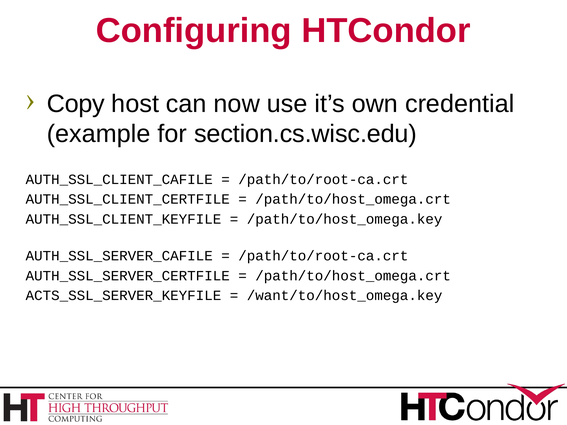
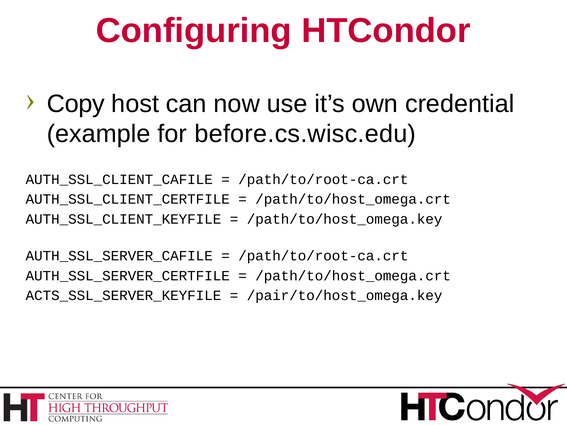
section.cs.wisc.edu: section.cs.wisc.edu -> before.cs.wisc.edu
/want/to/host_omega.key: /want/to/host_omega.key -> /pair/to/host_omega.key
